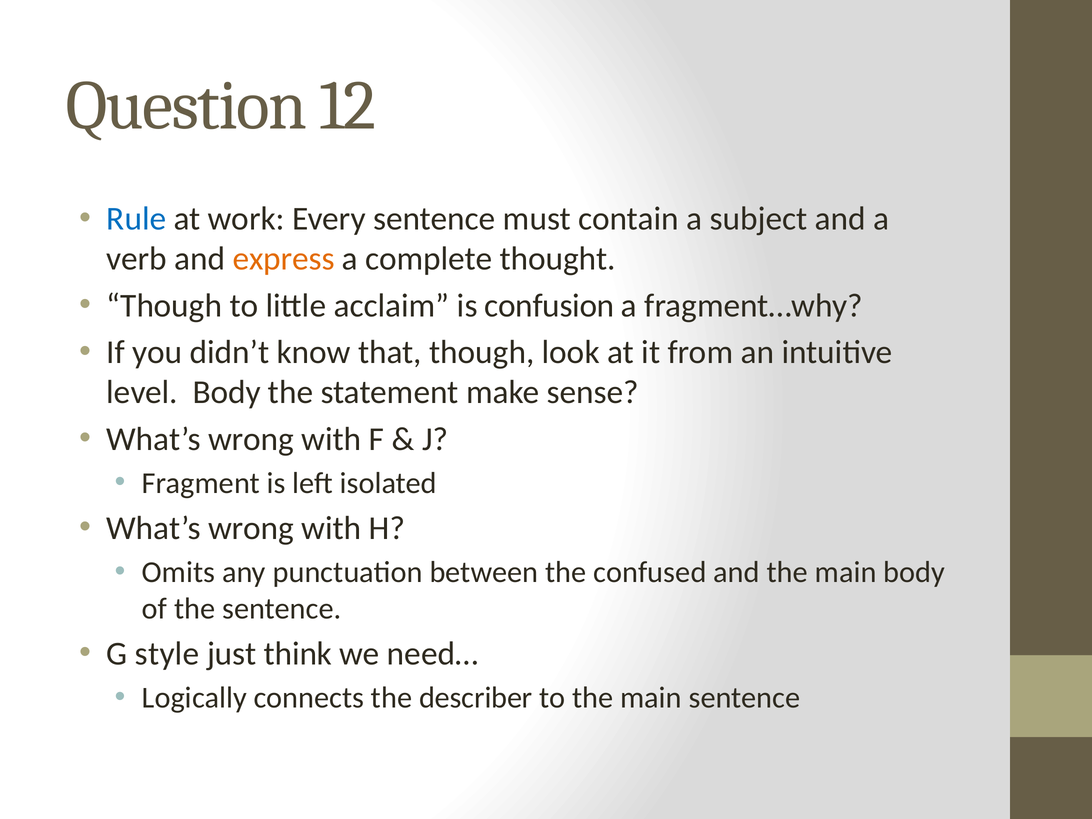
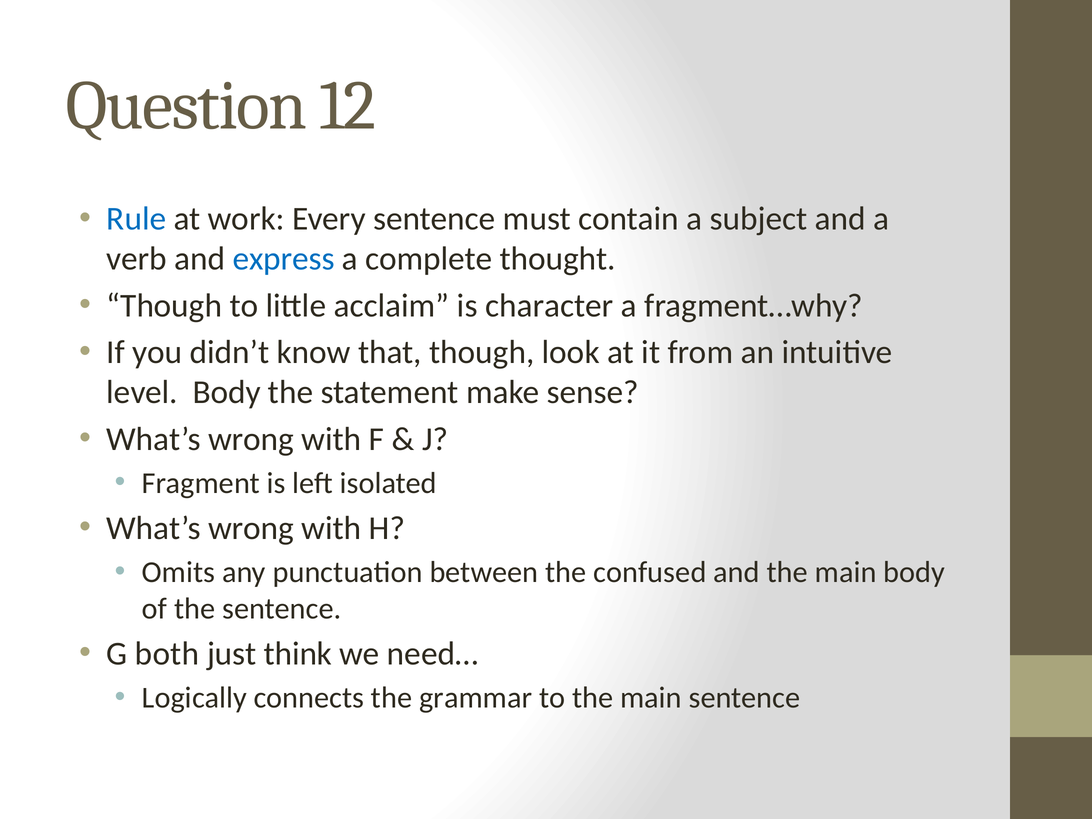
express colour: orange -> blue
confusion: confusion -> character
style: style -> both
describer: describer -> grammar
